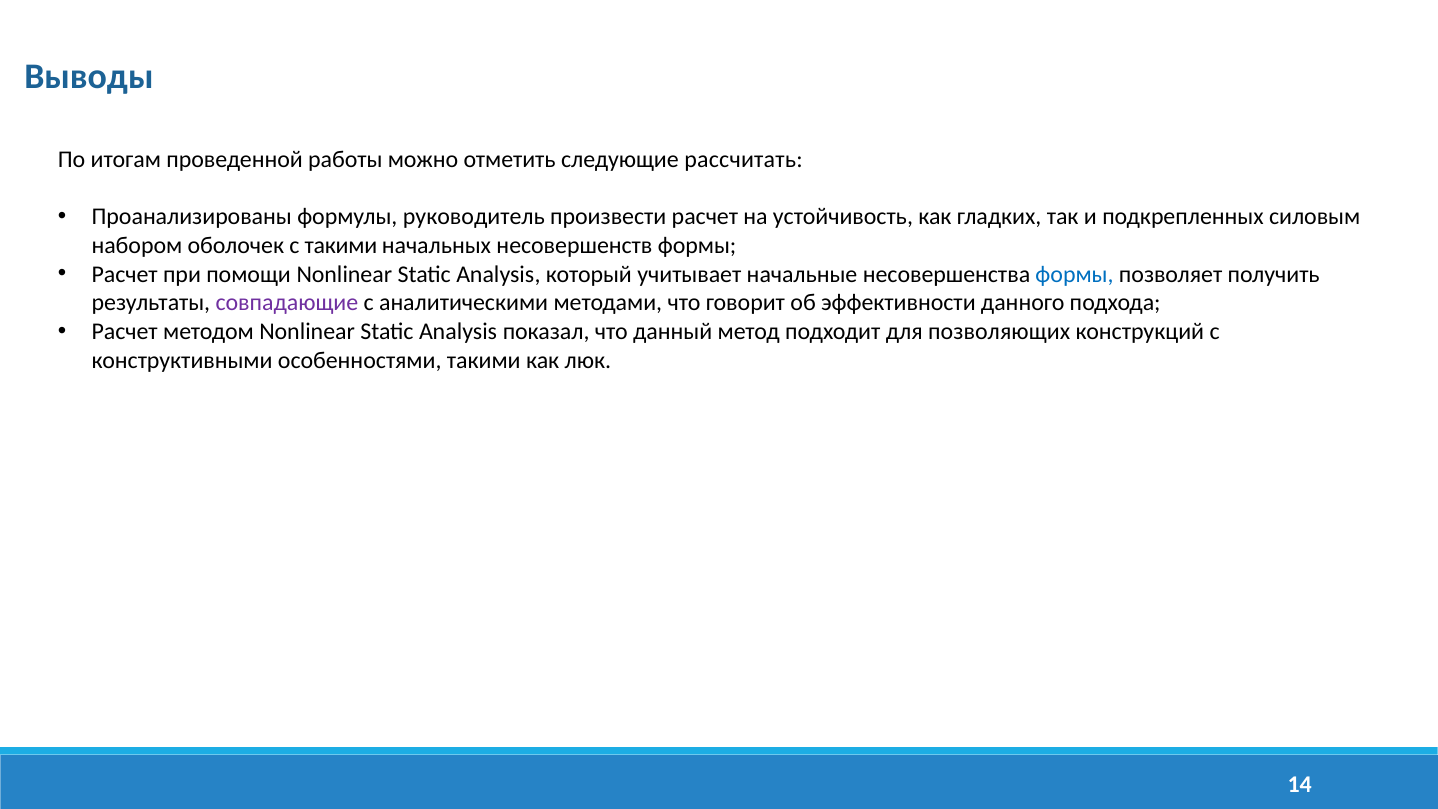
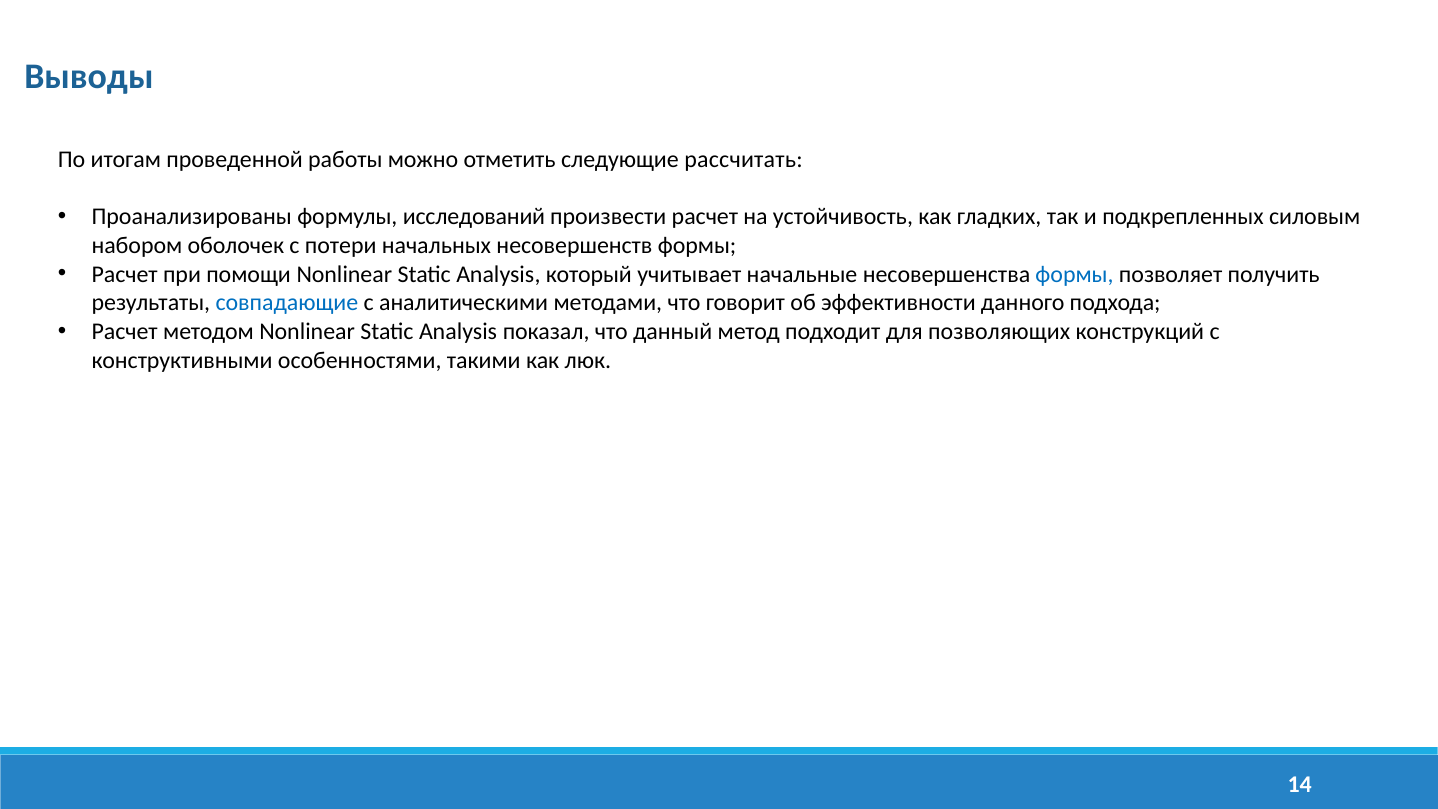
руководитель: руководитель -> исследований
с такими: такими -> потери
совпадающие colour: purple -> blue
